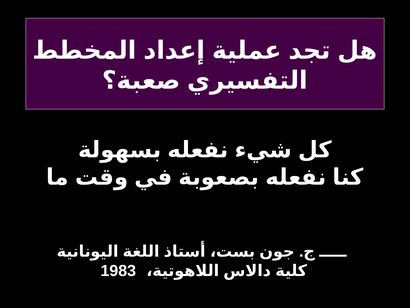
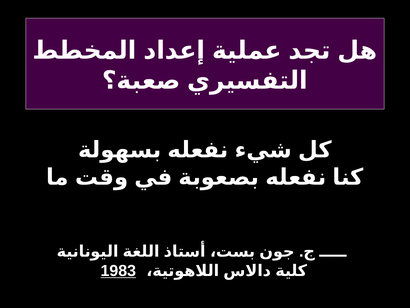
1983 underline: none -> present
